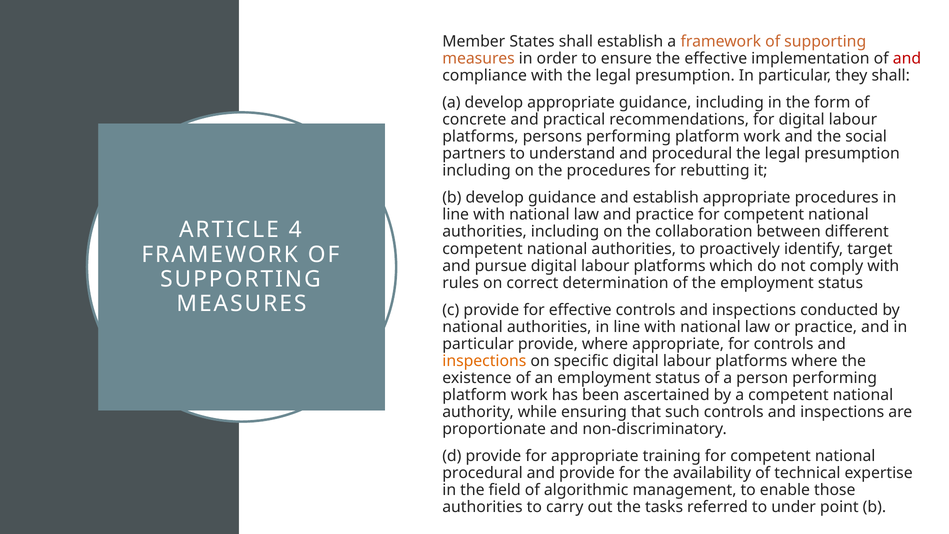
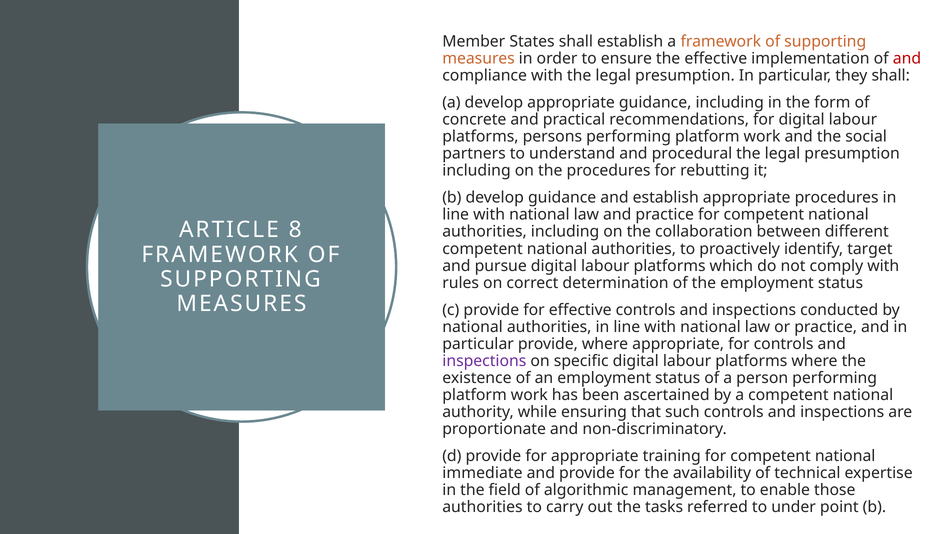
4: 4 -> 8
inspections at (484, 361) colour: orange -> purple
procedural at (483, 473): procedural -> immediate
